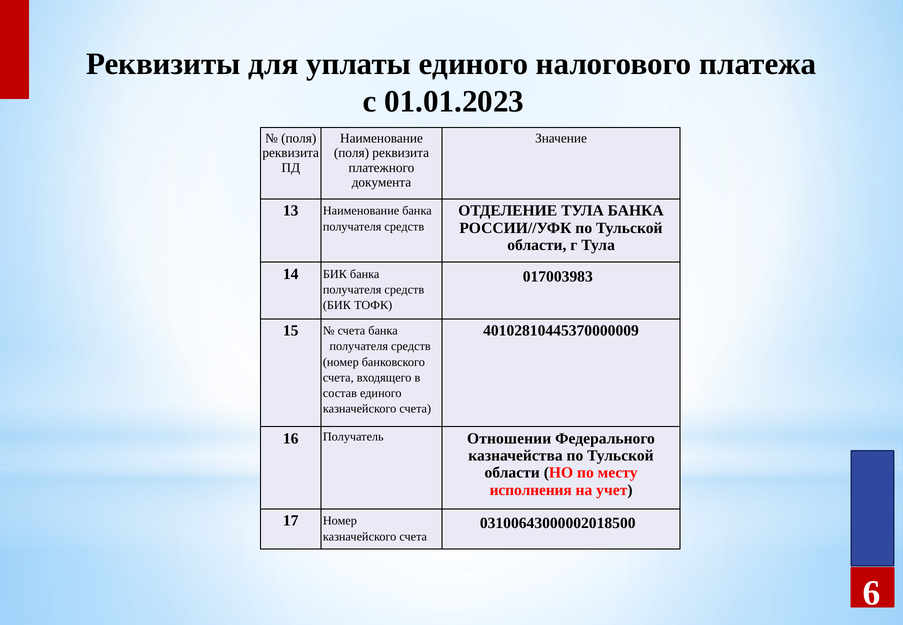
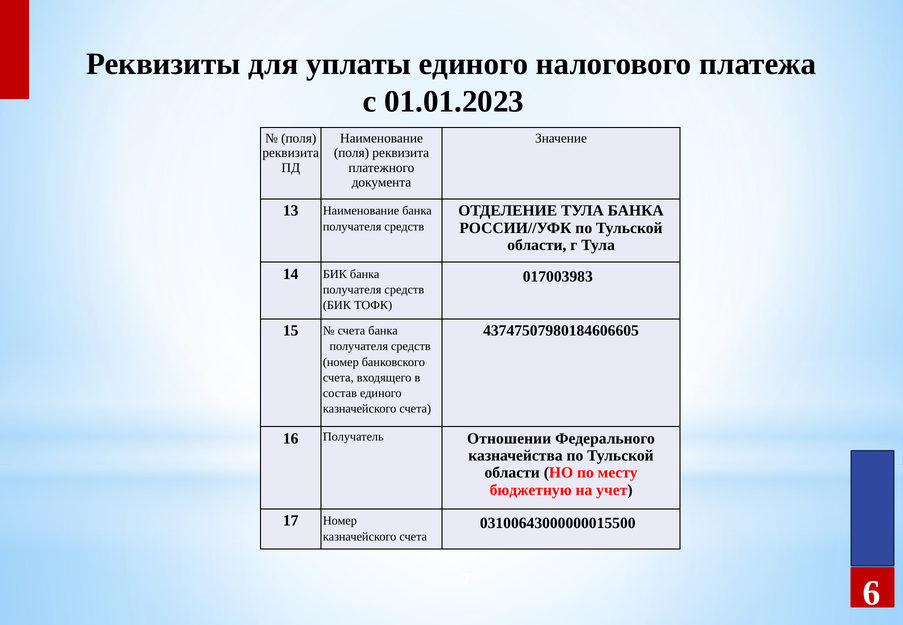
40102810445370000009: 40102810445370000009 -> 43747507980184606605
исполнения: исполнения -> бюджетную
03100643000002018500: 03100643000002018500 -> 03100643000000015500
